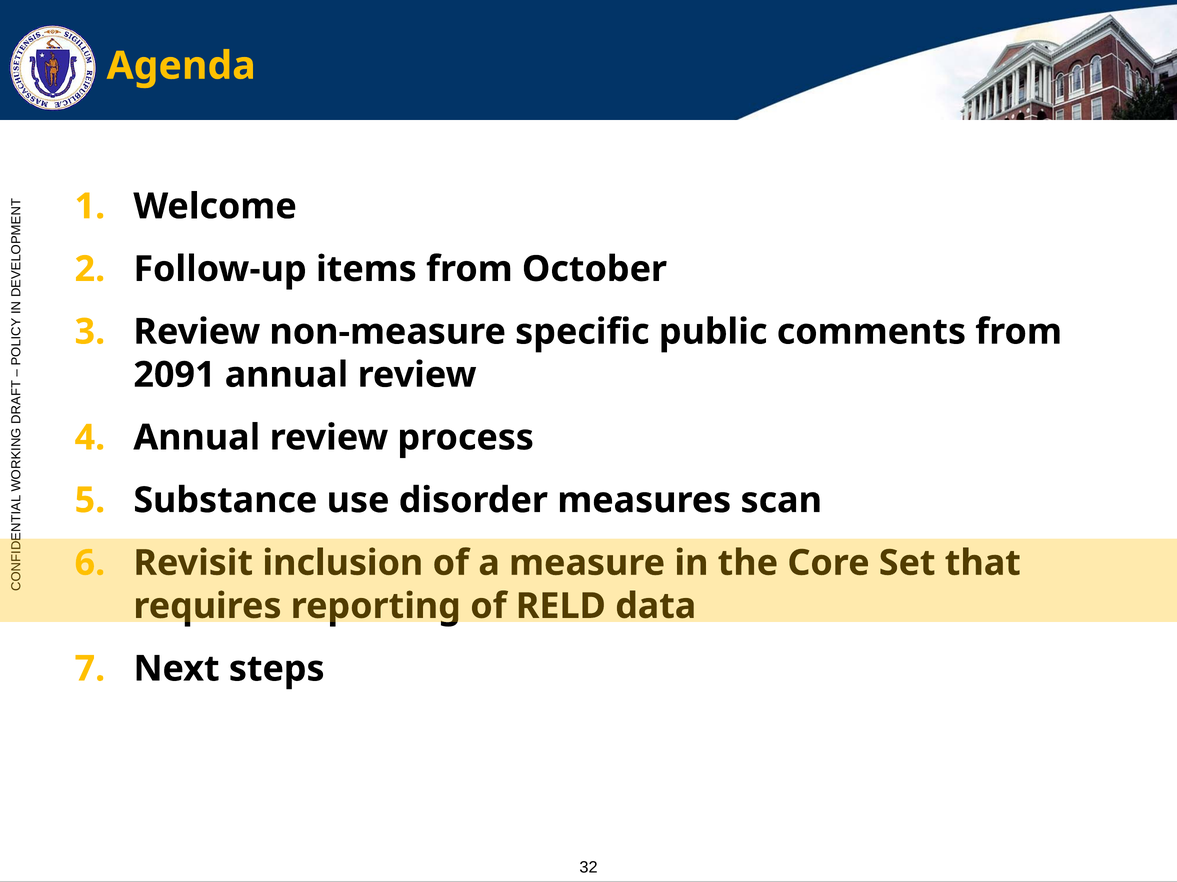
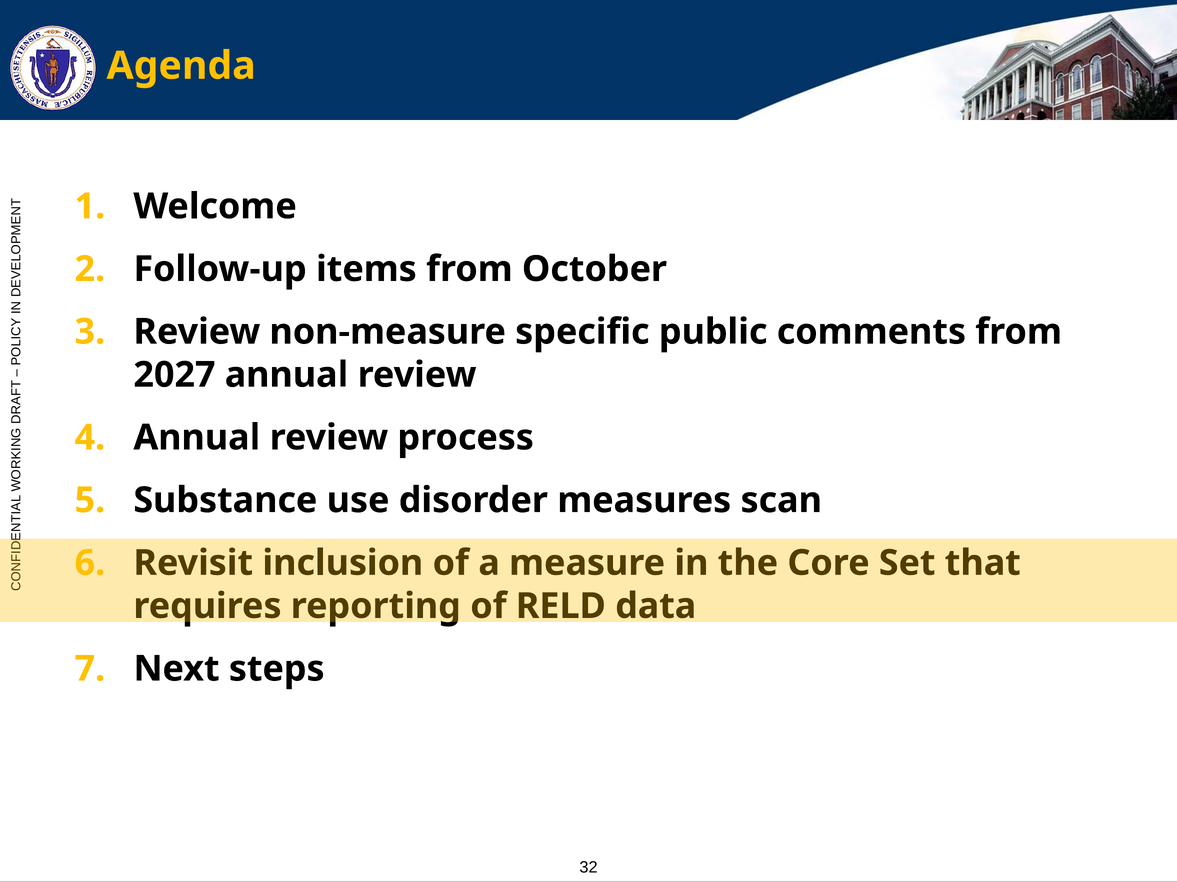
2091: 2091 -> 2027
